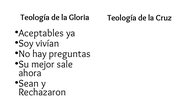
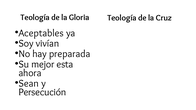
preguntas: preguntas -> preparada
sale: sale -> esta
Rechazaron: Rechazaron -> Persecución
